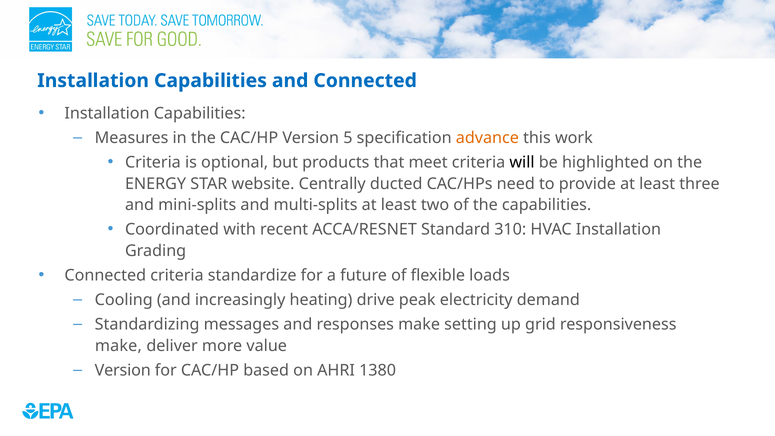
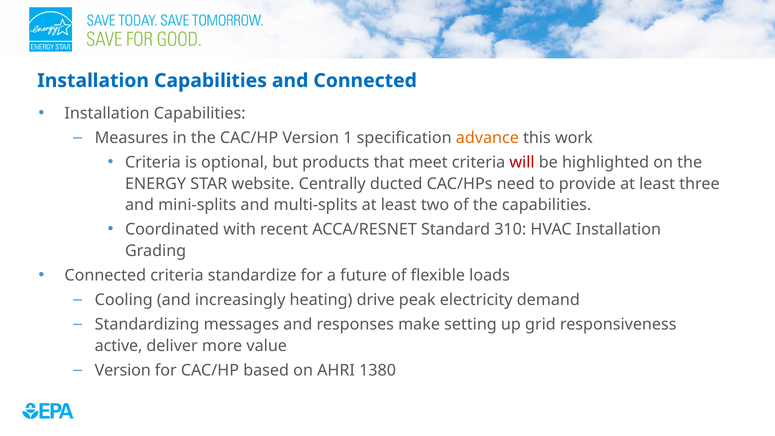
5: 5 -> 1
will colour: black -> red
make at (118, 346): make -> active
